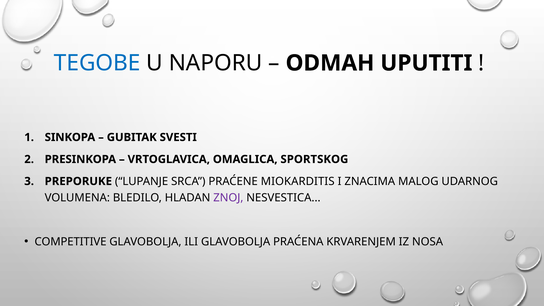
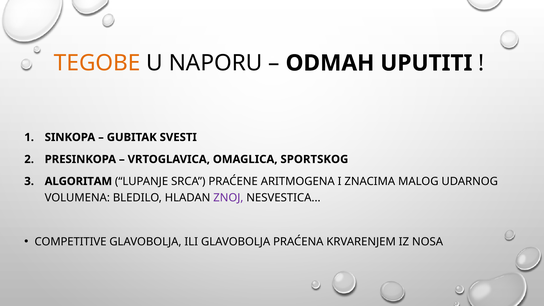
TEGOBE colour: blue -> orange
PREPORUKE: PREPORUKE -> ALGORITAM
MIOKARDITIS: MIOKARDITIS -> ARITMOGENA
